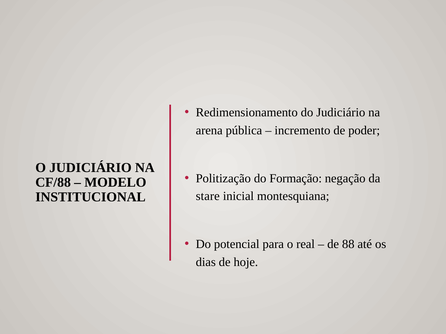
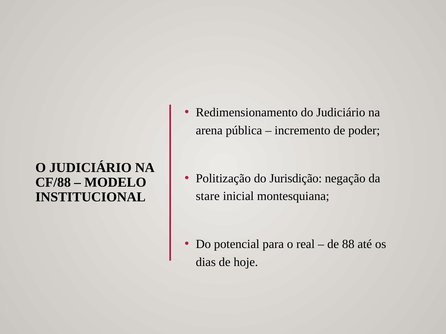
Formação: Formação -> Jurisdição
